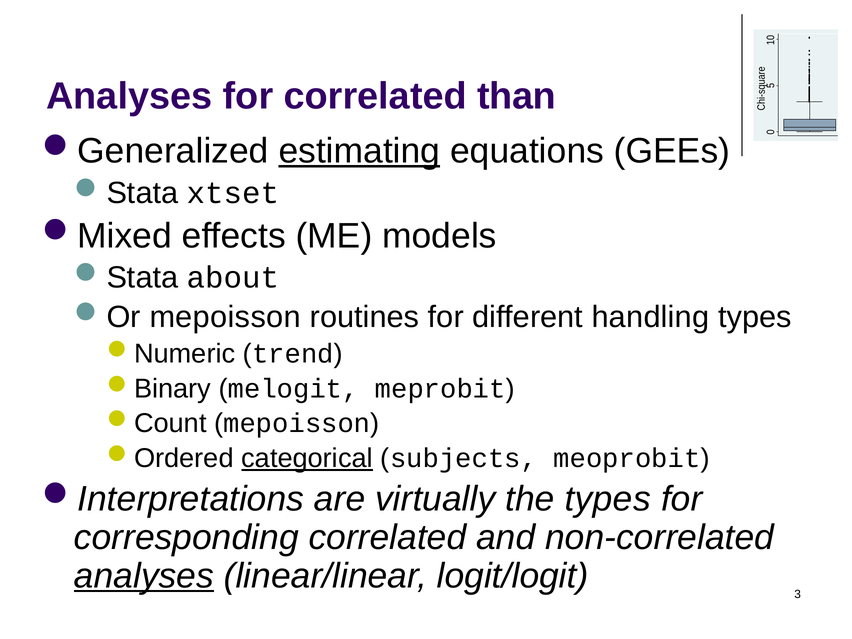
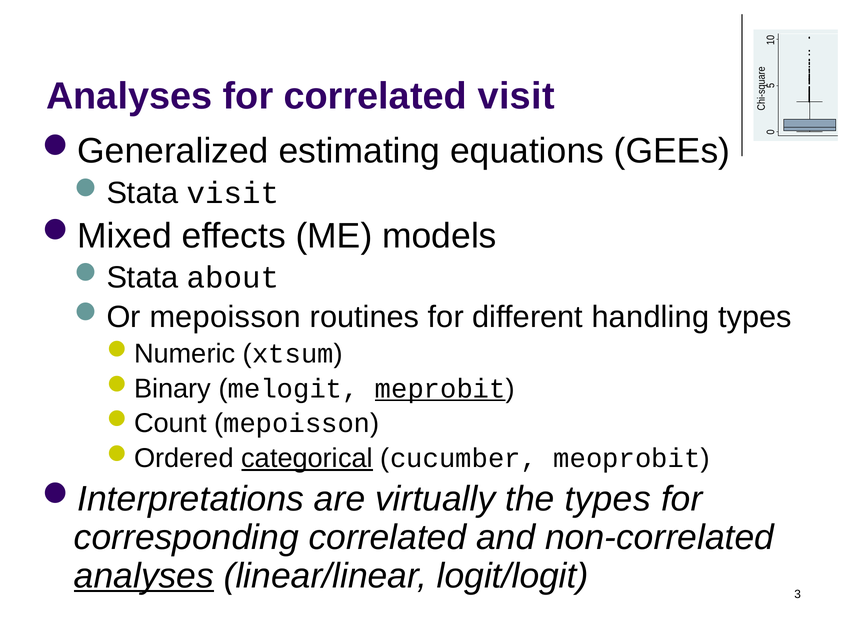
correlated than: than -> visit
estimating underline: present -> none
xtset at (233, 193): xtset -> visit
trend: trend -> xtsum
meprobit underline: none -> present
subjects: subjects -> cucumber
